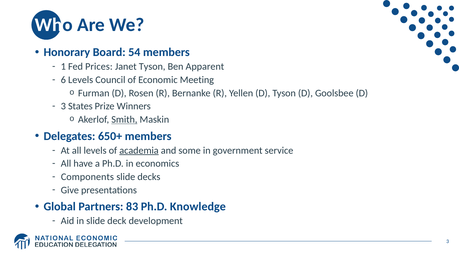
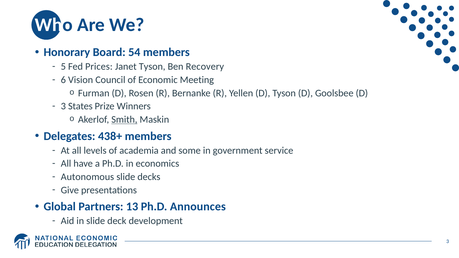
1: 1 -> 5
Apparent: Apparent -> Recovery
6 Levels: Levels -> Vision
650+: 650+ -> 438+
academia underline: present -> none
Components: Components -> Autonomous
83: 83 -> 13
Knowledge: Knowledge -> Announces
